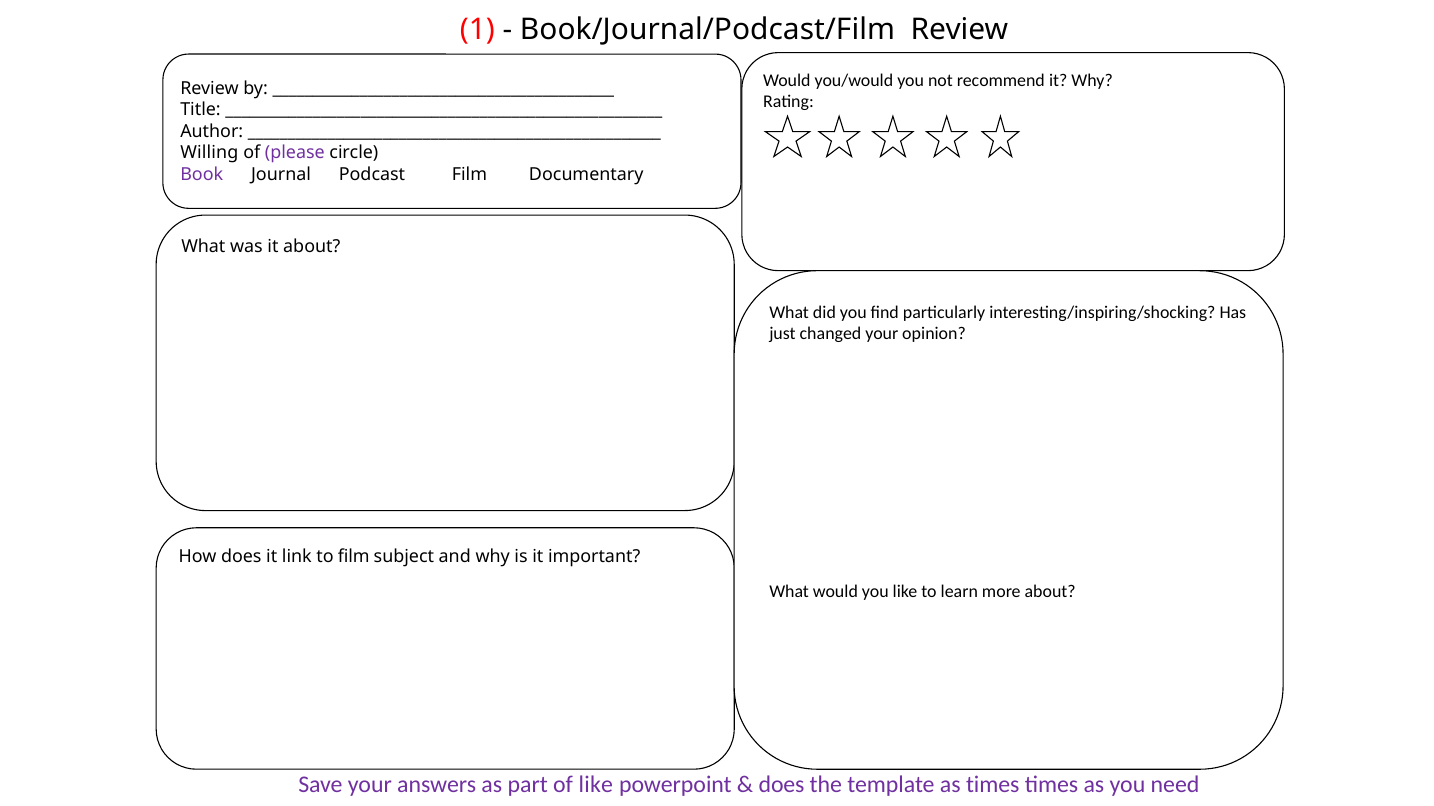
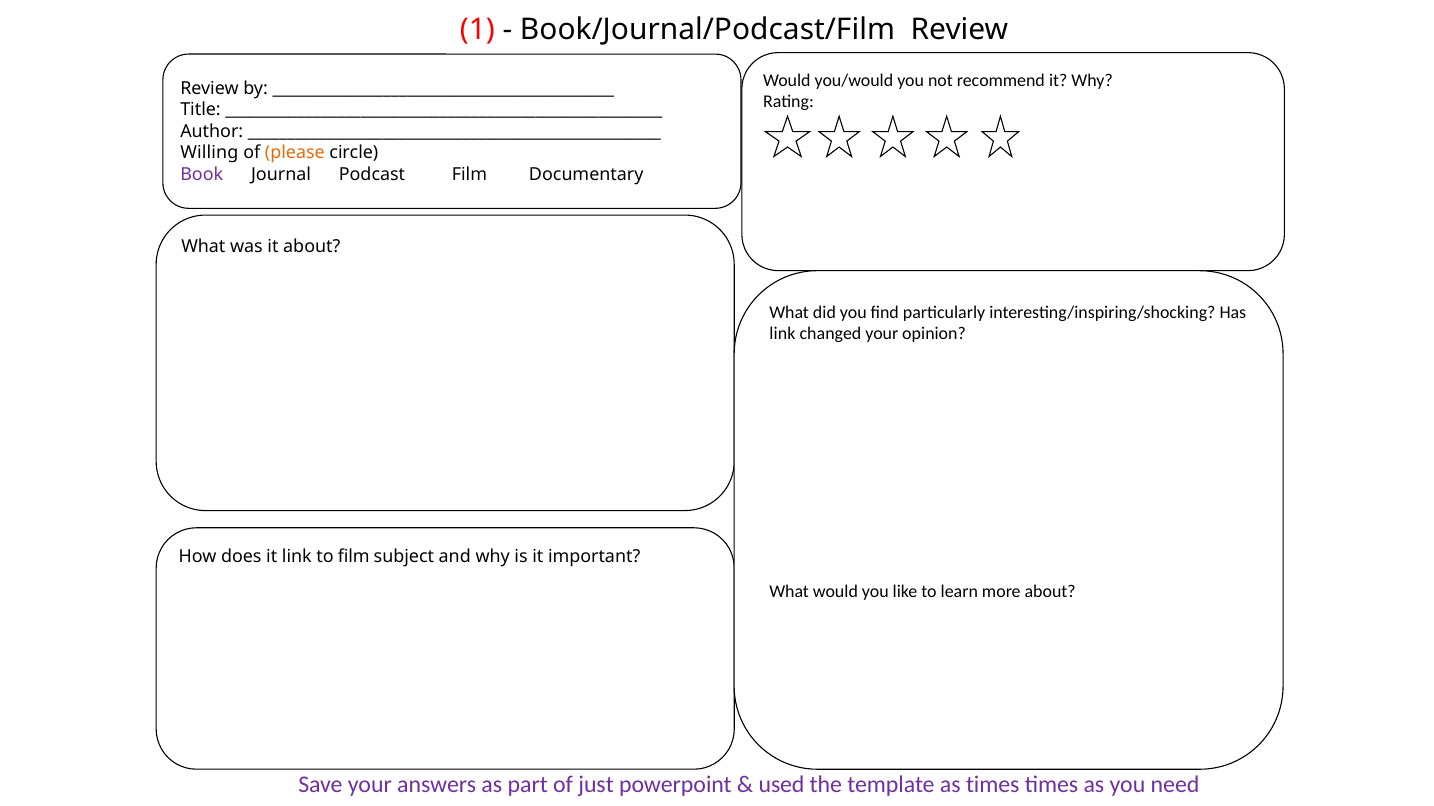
please colour: purple -> orange
just at (782, 334): just -> link
of like: like -> just
does at (782, 786): does -> used
